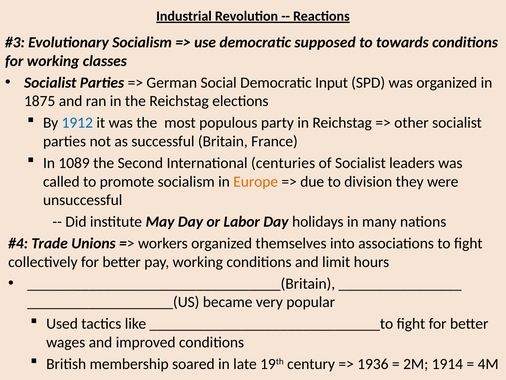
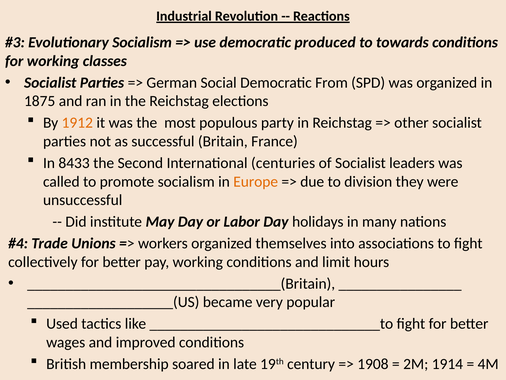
supposed: supposed -> produced
Input: Input -> From
1912 colour: blue -> orange
1089: 1089 -> 8433
1936: 1936 -> 1908
